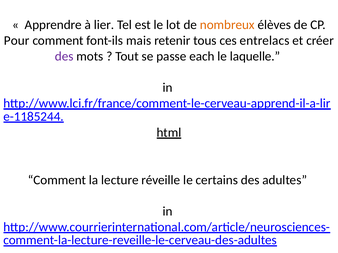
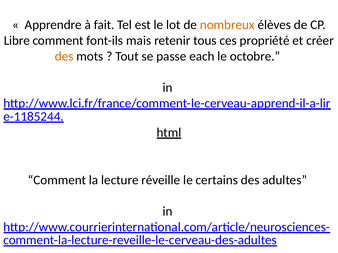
lier: lier -> fait
Pour: Pour -> Libre
entrelacs: entrelacs -> propriété
des at (64, 56) colour: purple -> orange
laquelle: laquelle -> octobre
